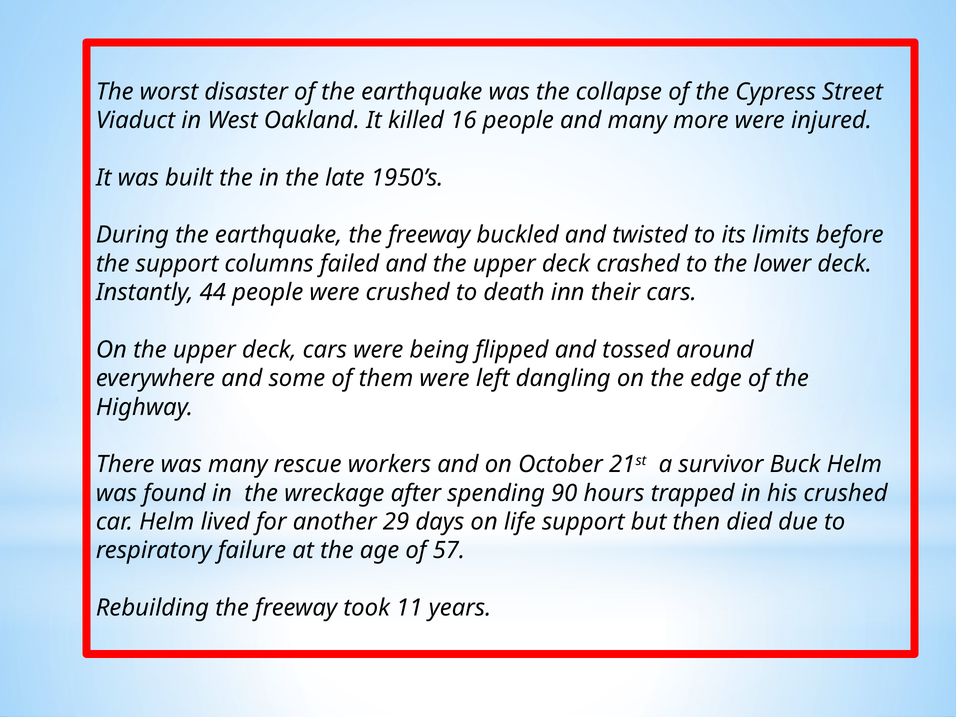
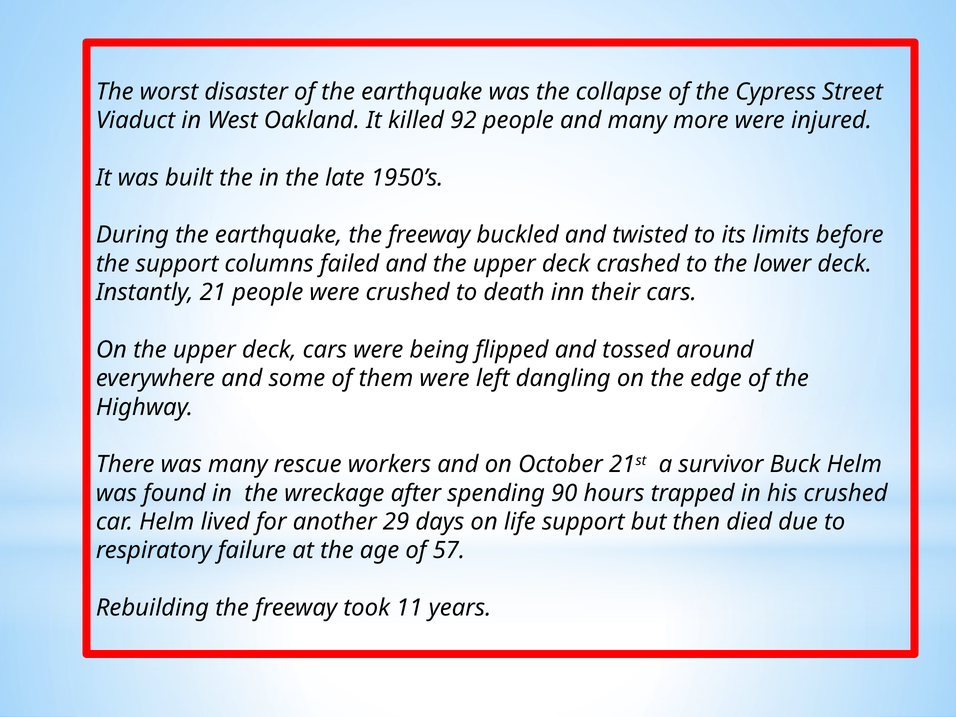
16: 16 -> 92
44: 44 -> 21
